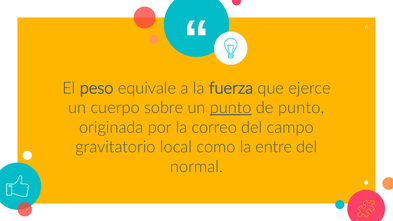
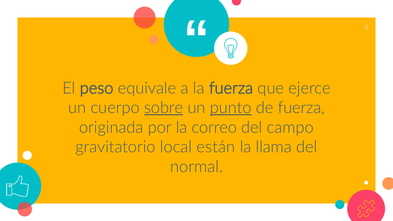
sobre underline: none -> present
de punto: punto -> fuerza
como: como -> están
entre: entre -> llama
